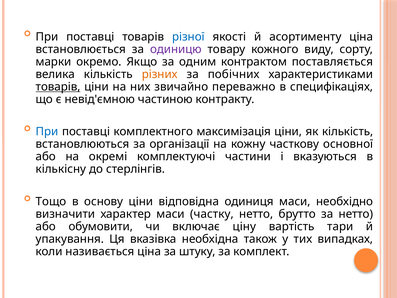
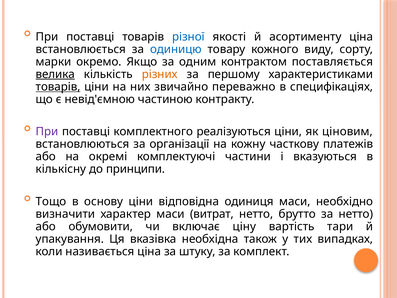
одиницю colour: purple -> blue
велика underline: none -> present
побічних: побічних -> першому
При at (47, 132) colour: blue -> purple
максимізація: максимізація -> реалізуються
як кількість: кількість -> ціновим
основної: основної -> платежів
стерлінгів: стерлінгів -> принципи
частку: частку -> витрат
